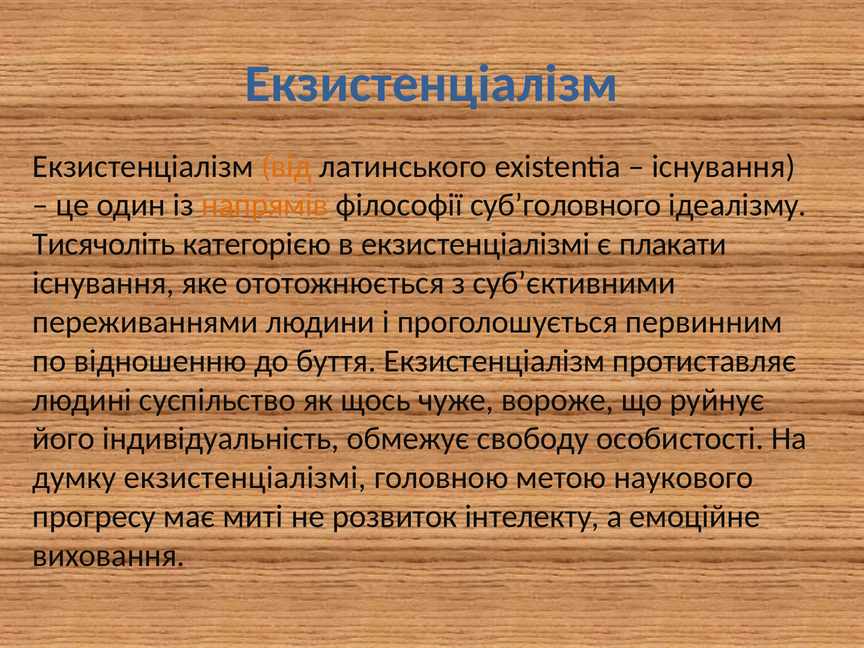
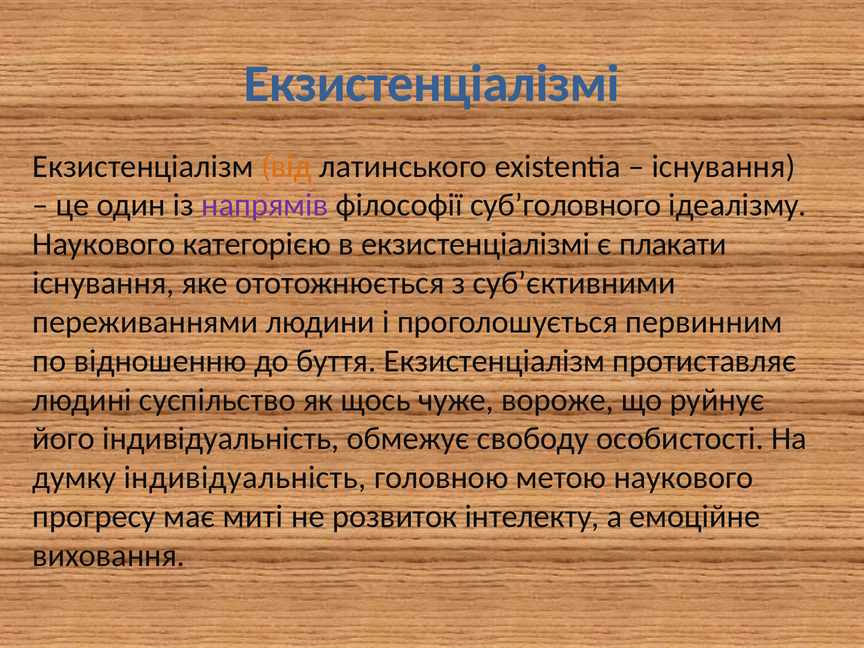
Екзистенціалізм at (432, 84): Екзистенціалізм -> Екзистенціалізмі
напрямів colour: orange -> purple
Тисячоліть at (104, 244): Тисячоліть -> Наукового
думку екзистенціалізмі: екзистенціалізмі -> індивідуальність
